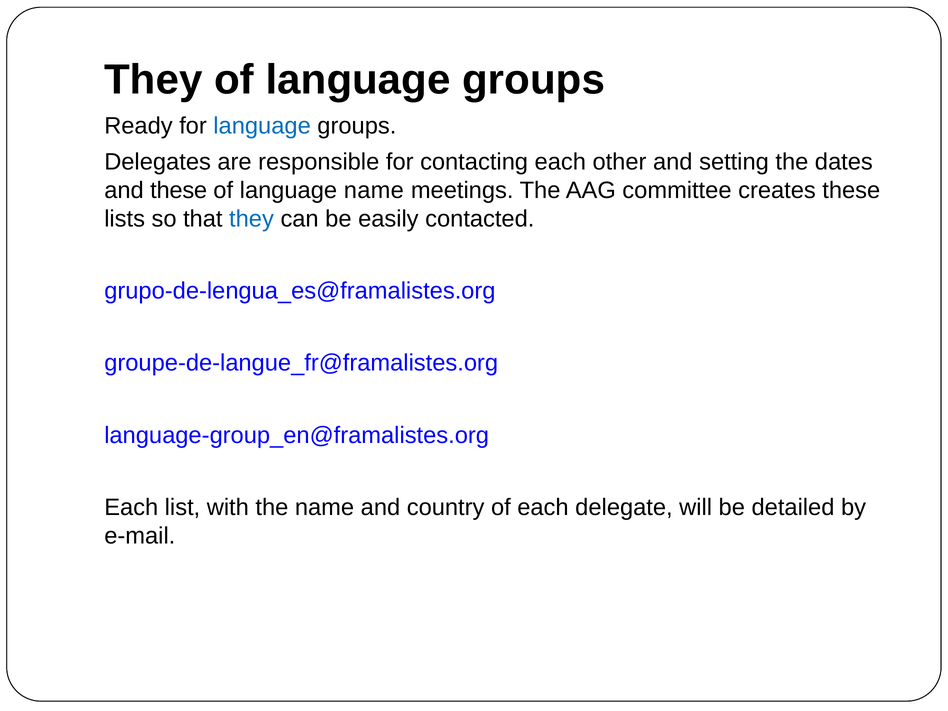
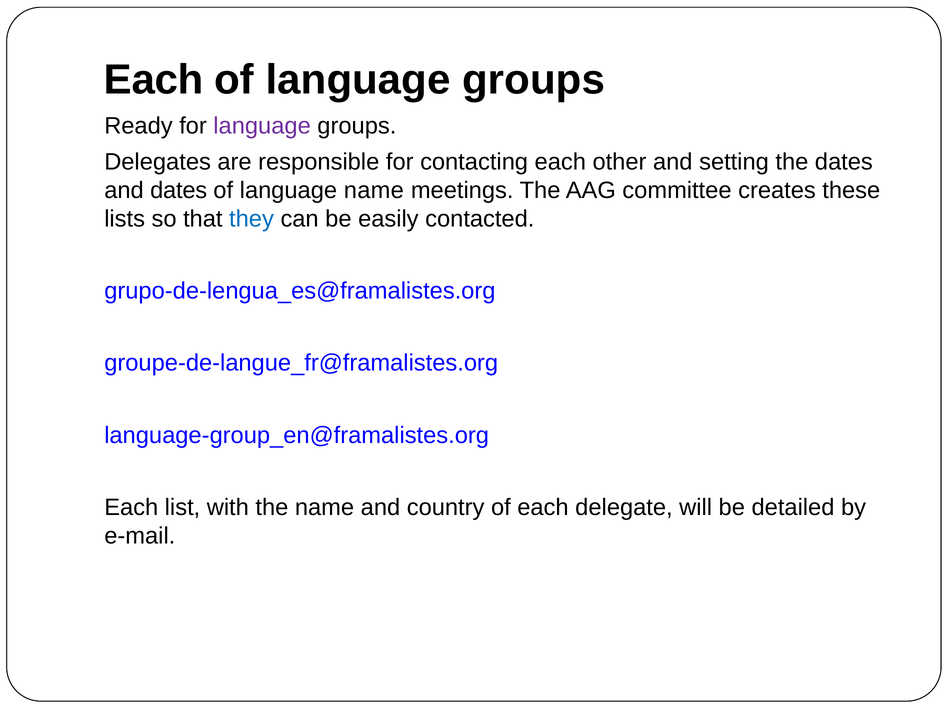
They at (153, 80): They -> Each
language at (262, 126) colour: blue -> purple
and these: these -> dates
